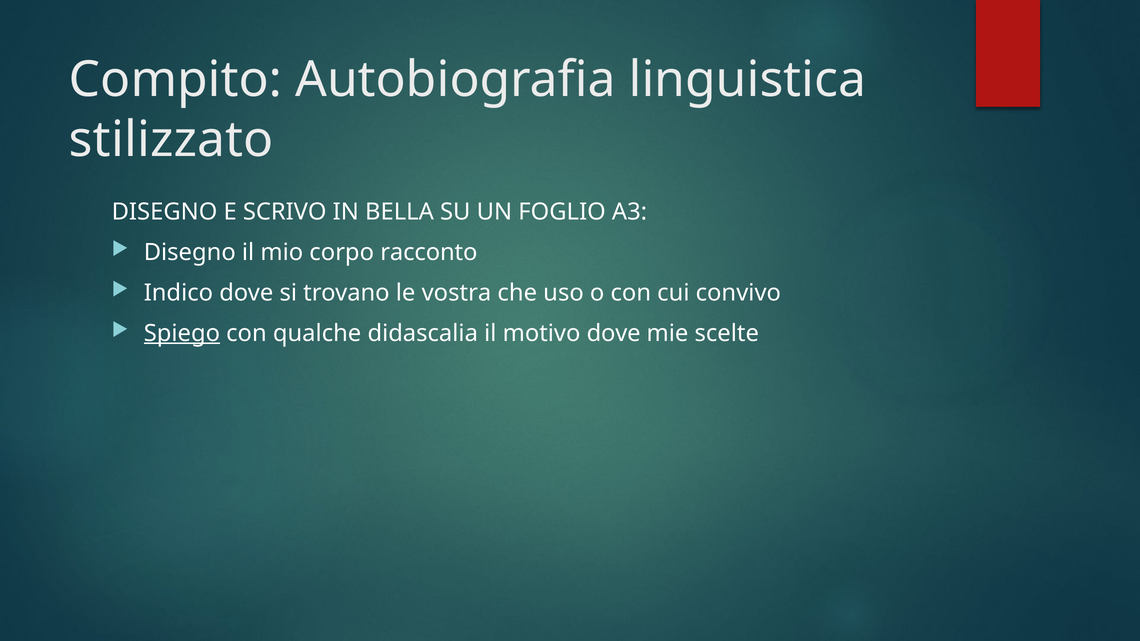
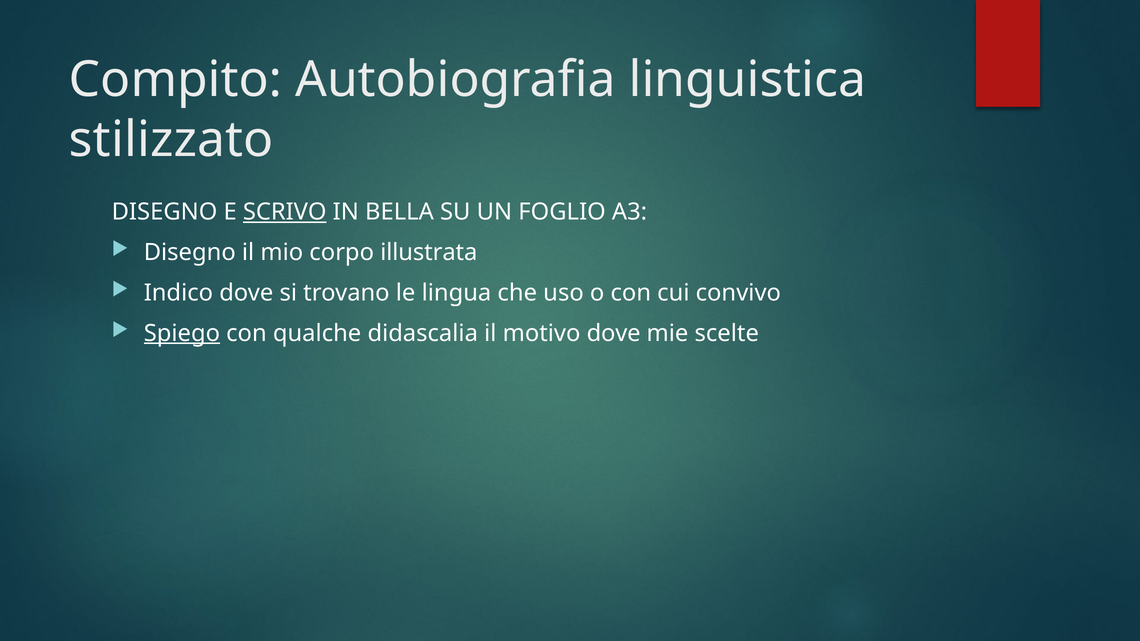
SCRIVO underline: none -> present
racconto: racconto -> illustrata
vostra: vostra -> lingua
